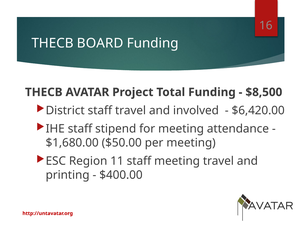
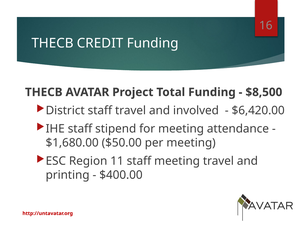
BOARD: BOARD -> CREDIT
